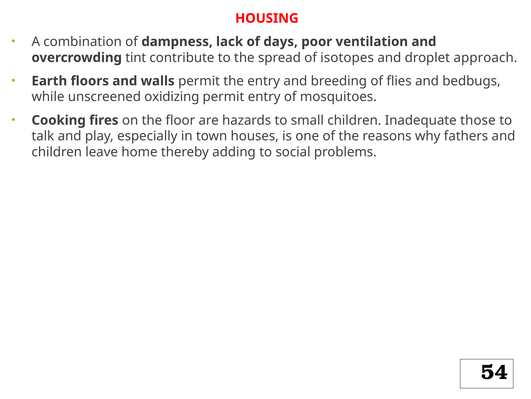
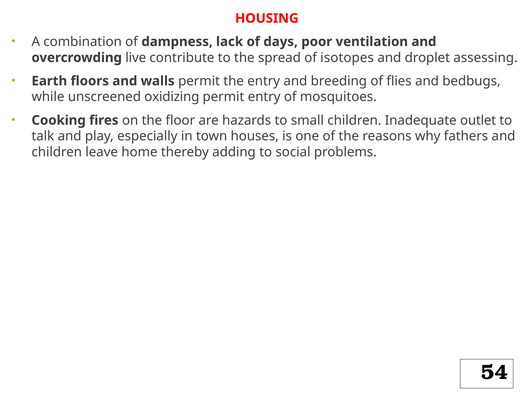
tint: tint -> live
approach: approach -> assessing
those: those -> outlet
